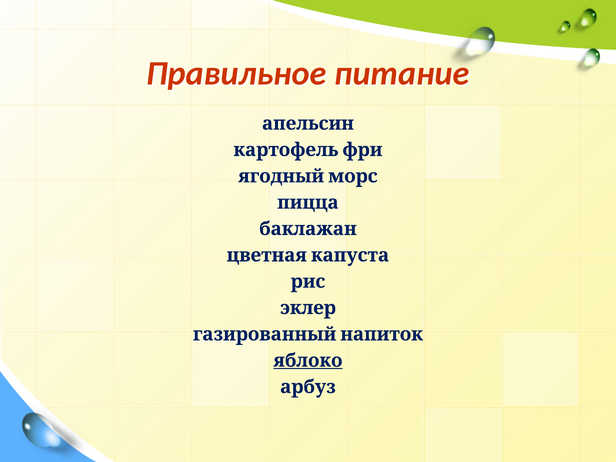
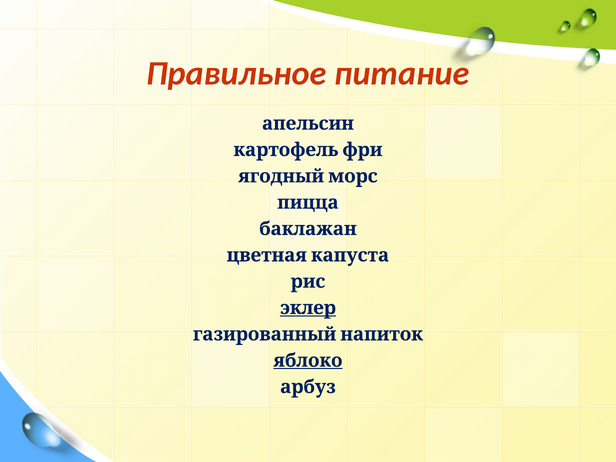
эклер underline: none -> present
